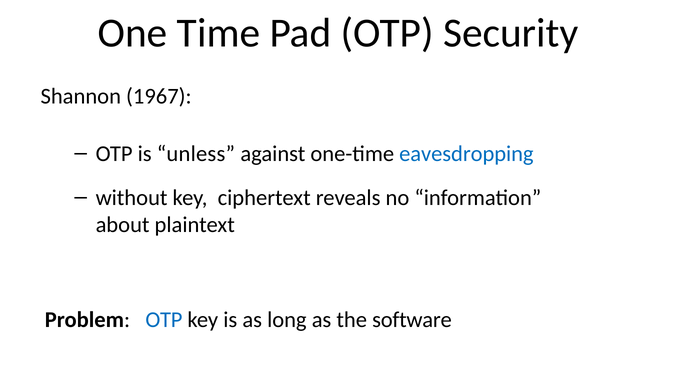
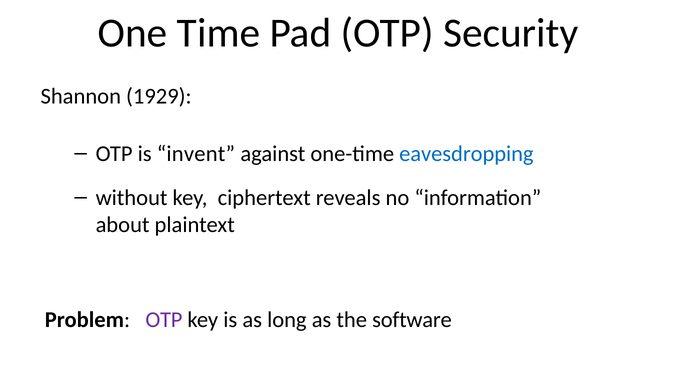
1967: 1967 -> 1929
unless: unless -> invent
OTP at (164, 319) colour: blue -> purple
